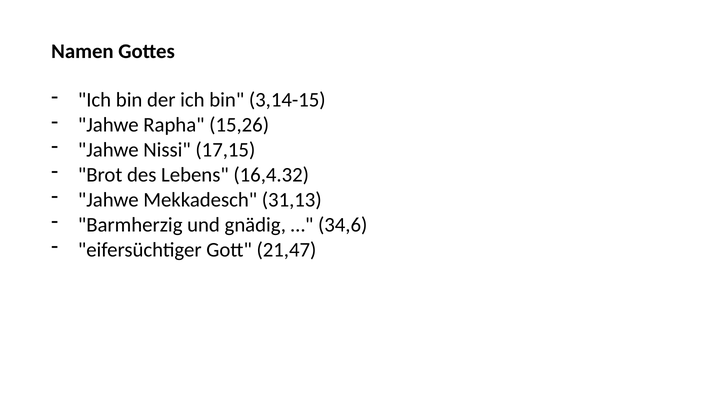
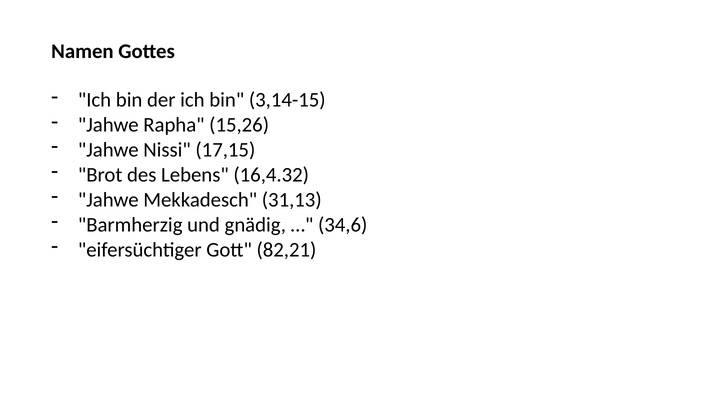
21,47: 21,47 -> 82,21
